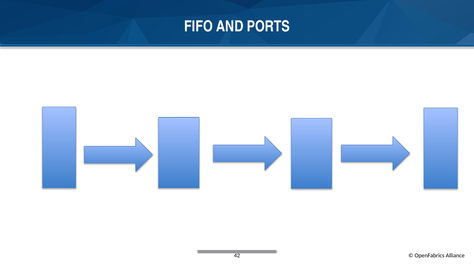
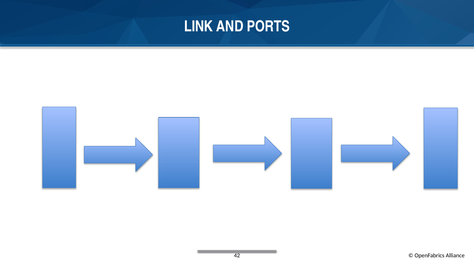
FIFO: FIFO -> LINK
